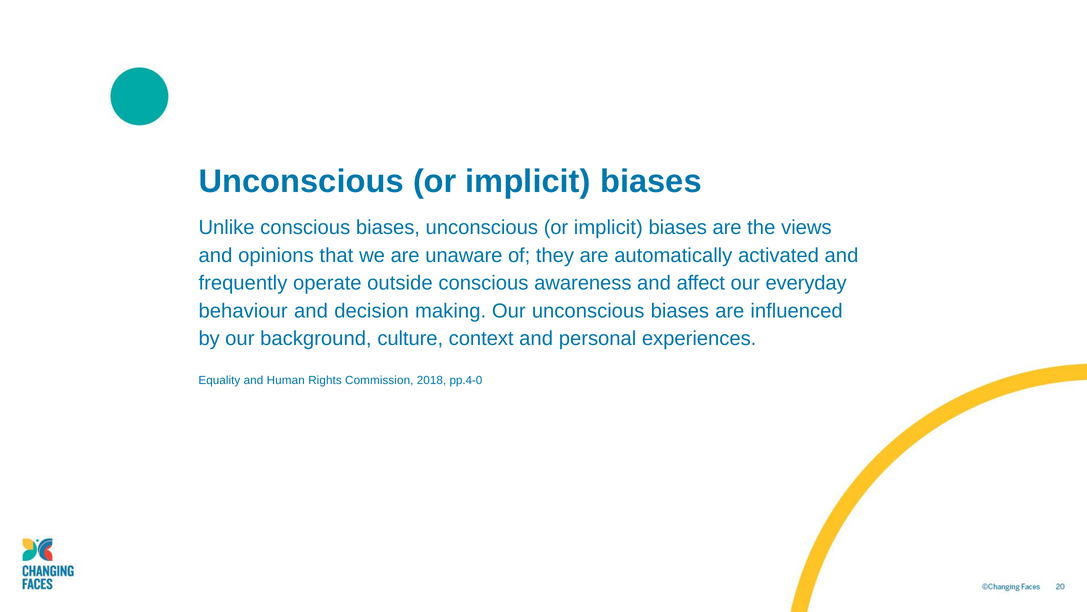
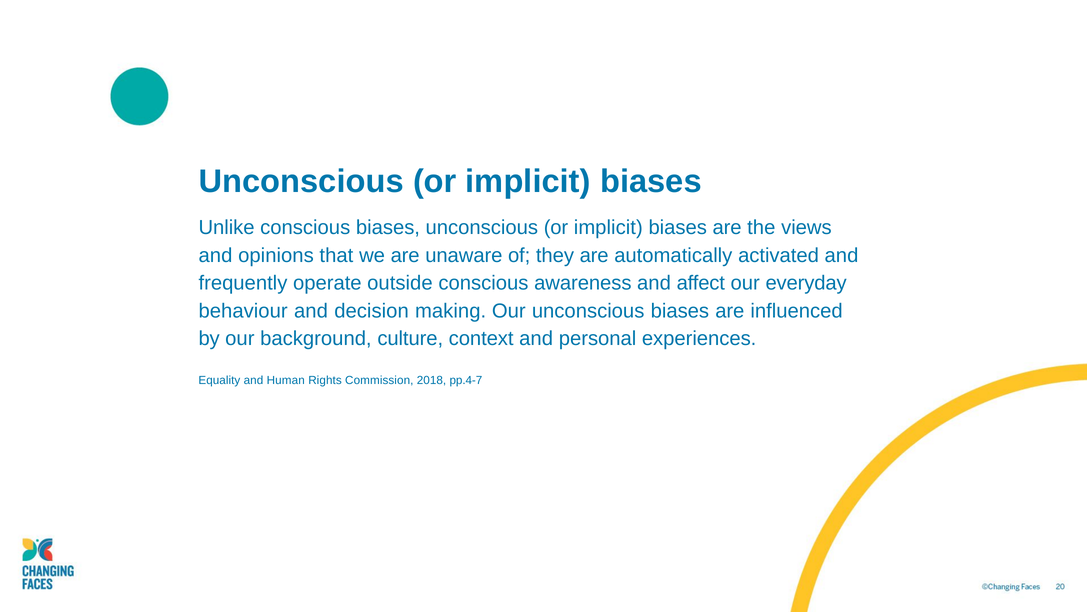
pp.4-0: pp.4-0 -> pp.4-7
